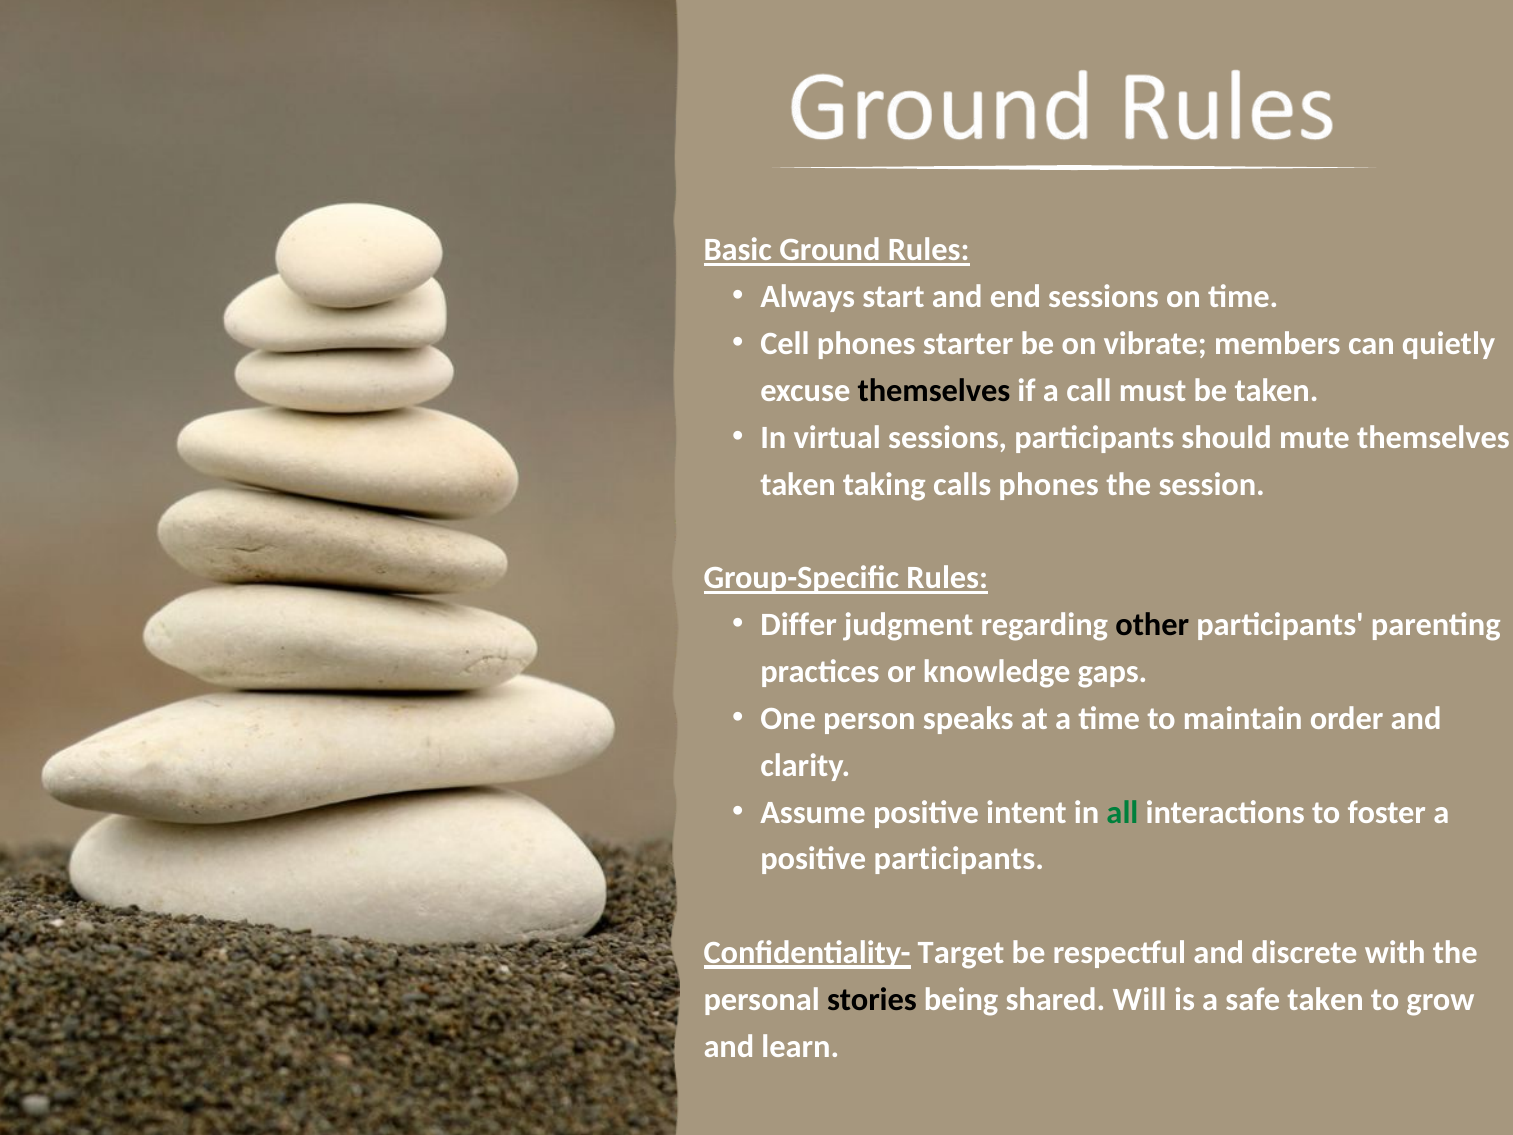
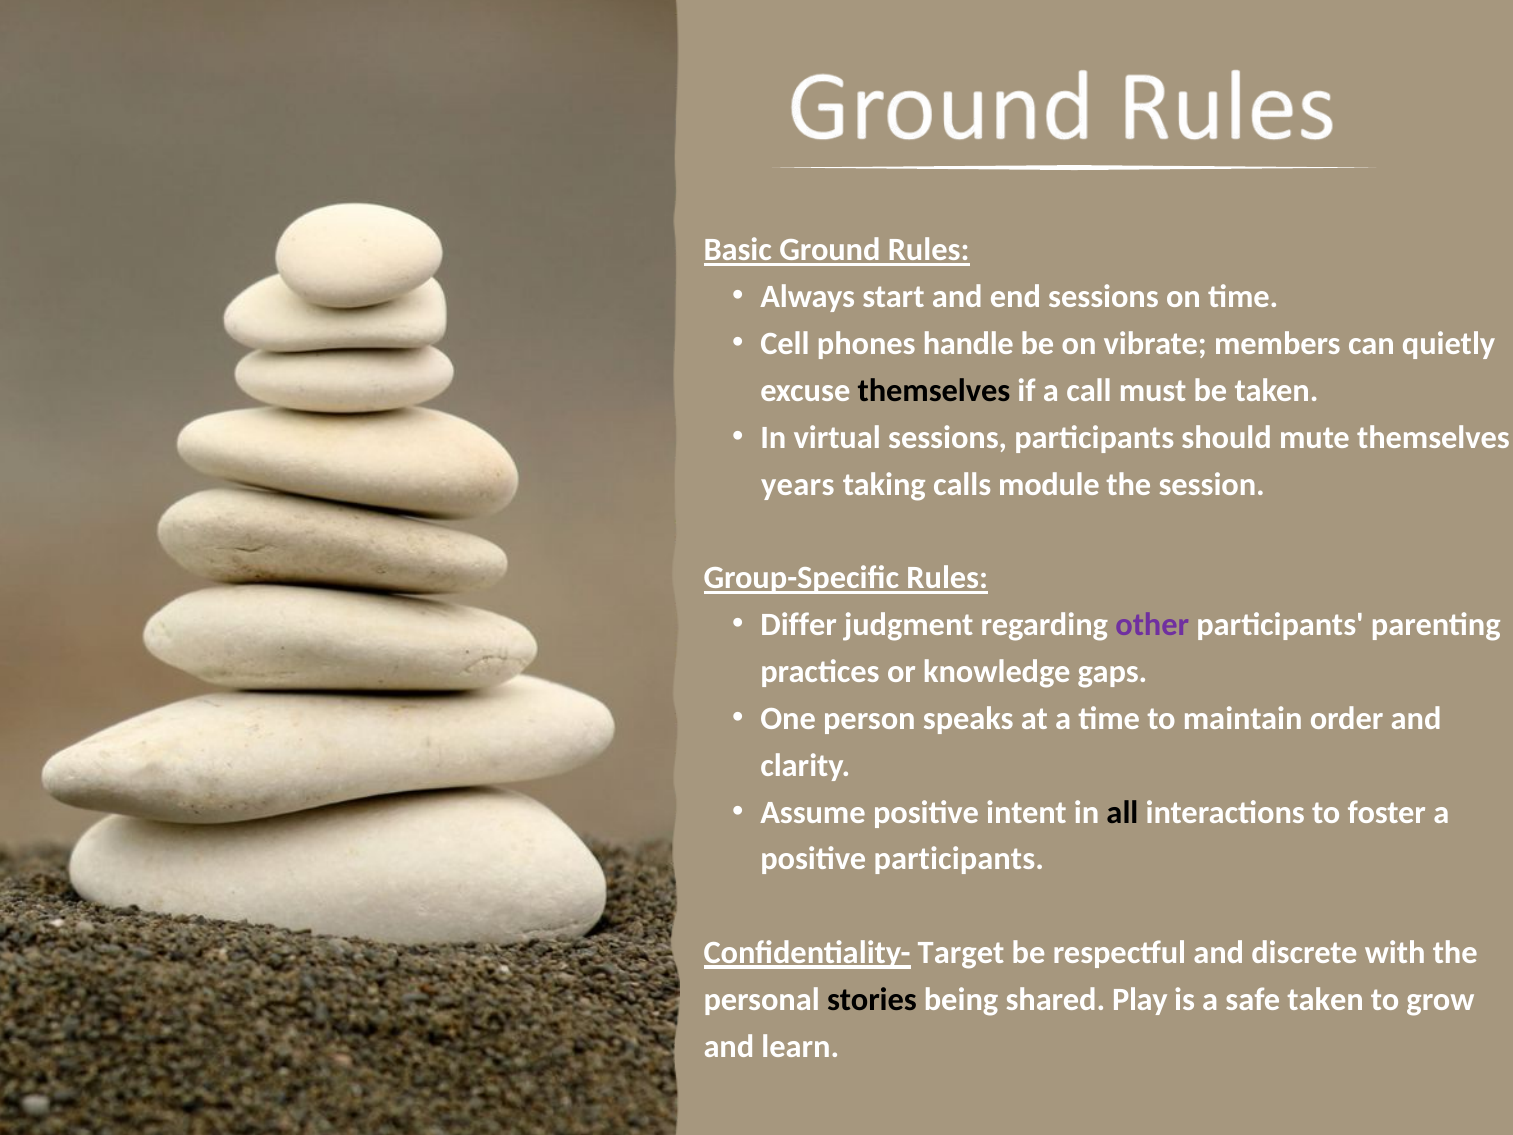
starter: starter -> handle
taken at (798, 484): taken -> years
calls phones: phones -> module
other colour: black -> purple
all colour: green -> black
Will: Will -> Play
